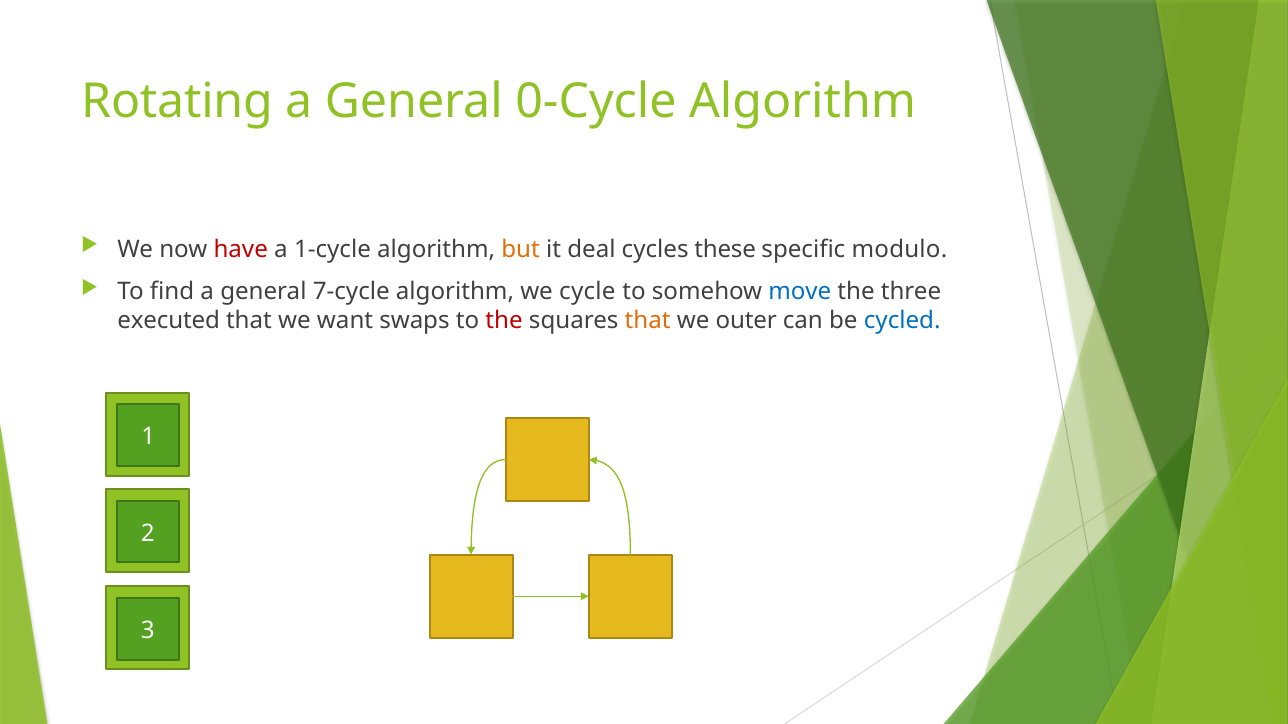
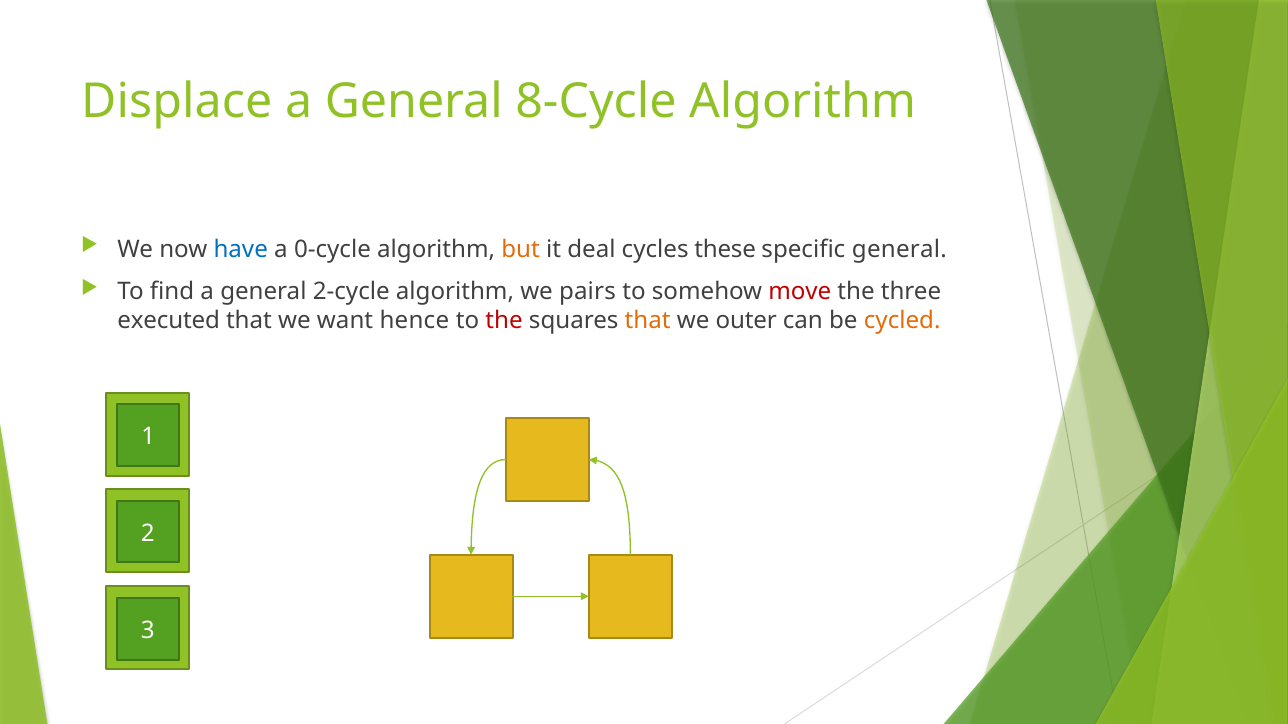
Rotating: Rotating -> Displace
0-Cycle: 0-Cycle -> 8-Cycle
have colour: red -> blue
1-cycle: 1-cycle -> 0-cycle
specific modulo: modulo -> general
7-cycle: 7-cycle -> 2-cycle
cycle: cycle -> pairs
move colour: blue -> red
swaps: swaps -> hence
cycled colour: blue -> orange
